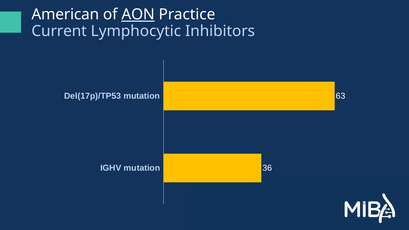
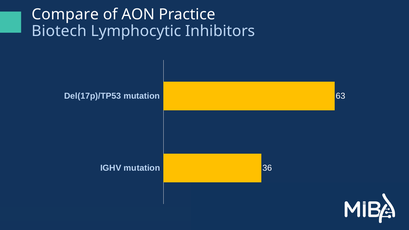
American: American -> Compare
AON underline: present -> none
Current: Current -> Biotech
